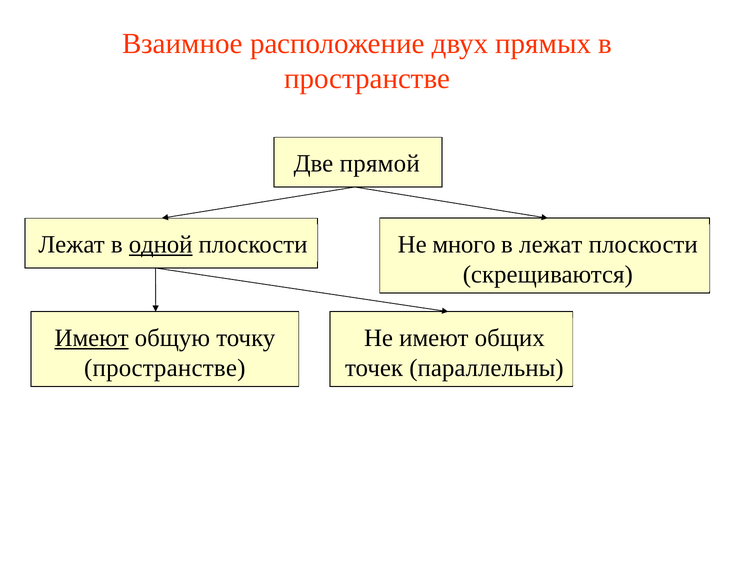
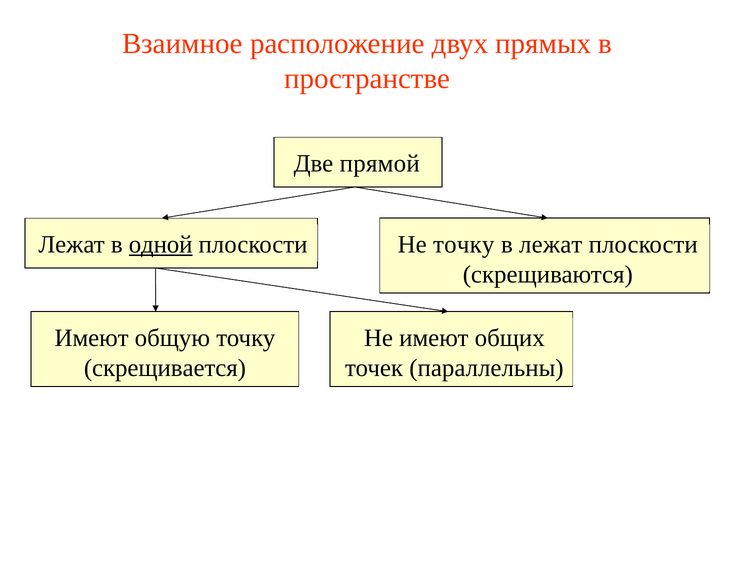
Не много: много -> точку
Имеют at (92, 338) underline: present -> none
пространстве at (165, 368): пространстве -> скрещивается
